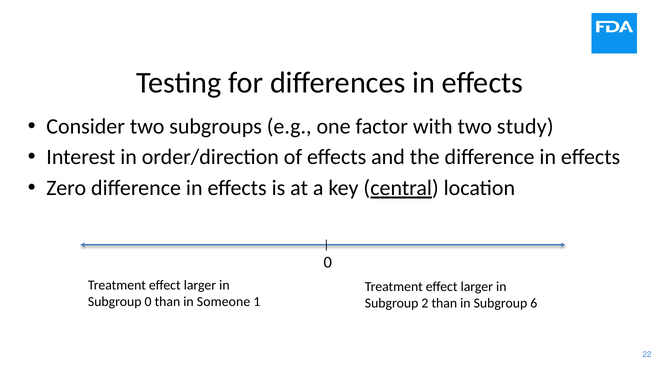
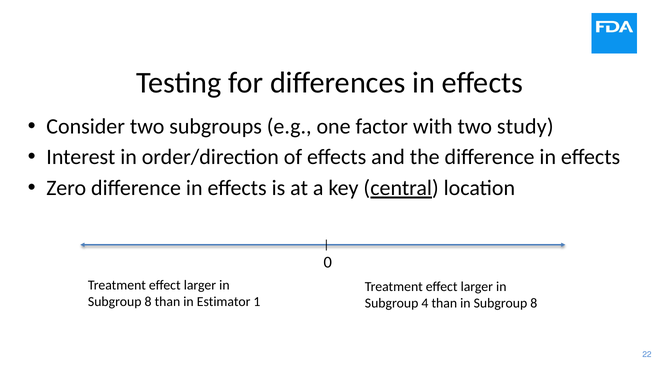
0 at (148, 301): 0 -> 8
Someone: Someone -> Estimator
2: 2 -> 4
than in Subgroup 6: 6 -> 8
